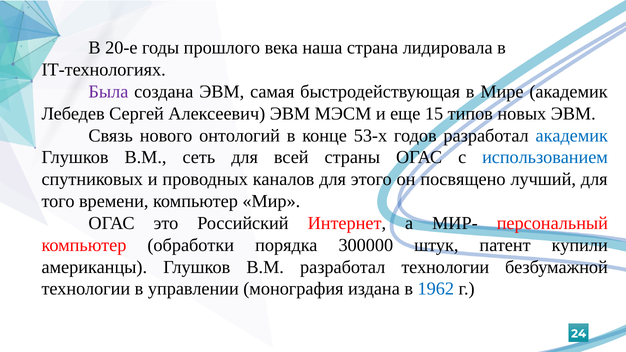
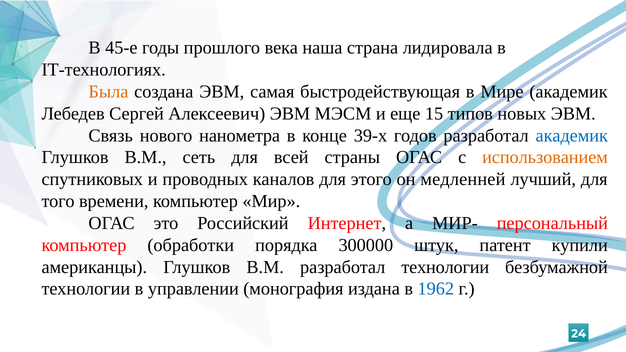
20-е: 20-е -> 45-е
Была colour: purple -> orange
онтологий: онтологий -> нанометра
53-х: 53-х -> 39-х
использованием colour: blue -> orange
посвящено: посвящено -> медленней
